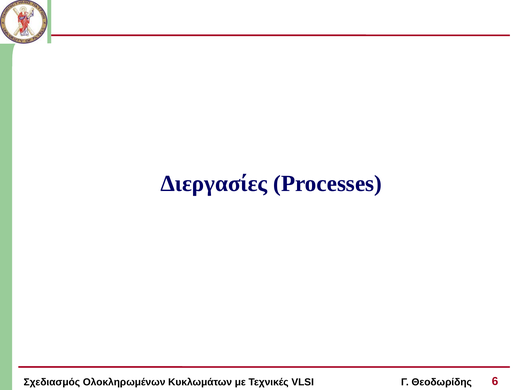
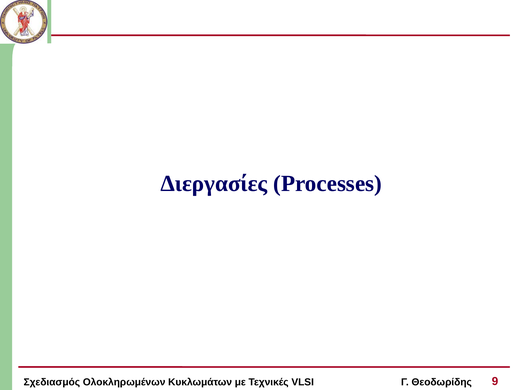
6: 6 -> 9
